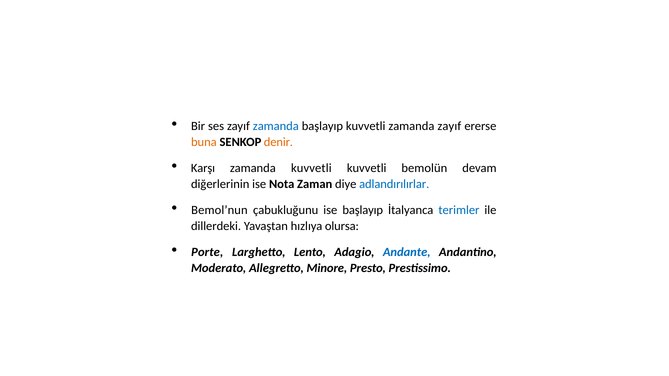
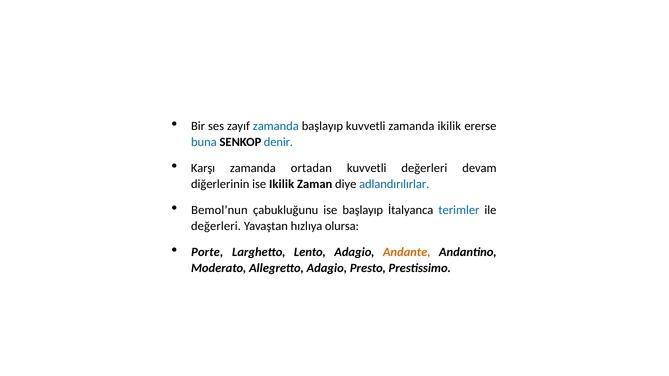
zamanda zayıf: zayıf -> ikilik
buna colour: orange -> blue
denir colour: orange -> blue
zamanda kuvvetli: kuvvetli -> ortadan
kuvvetli bemolün: bemolün -> değerleri
ise Nota: Nota -> Ikilik
dillerdeki at (216, 226): dillerdeki -> değerleri
Andante colour: blue -> orange
Allegretto Minore: Minore -> Adagio
